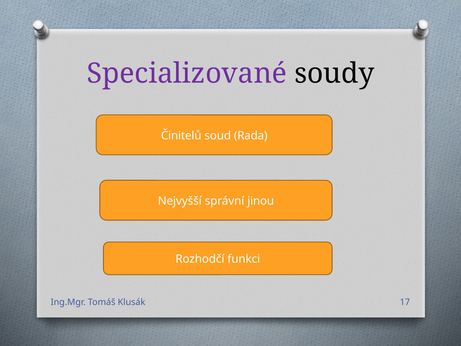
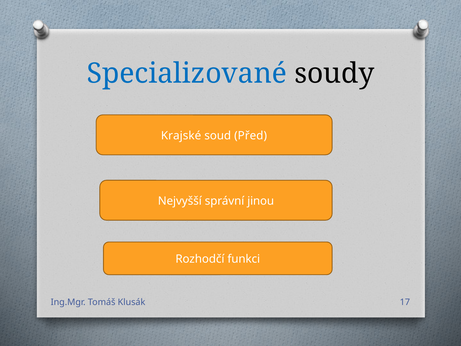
Specializované colour: purple -> blue
Činitelů: Činitelů -> Krajské
Rada: Rada -> Před
